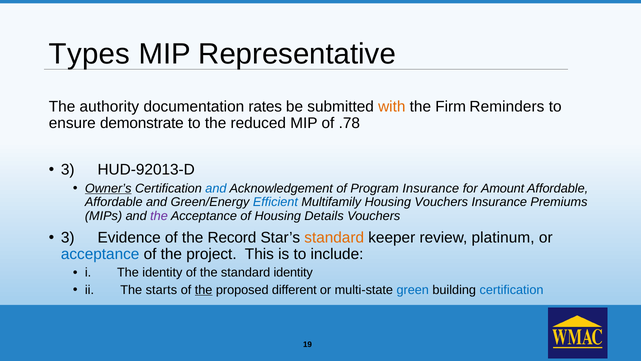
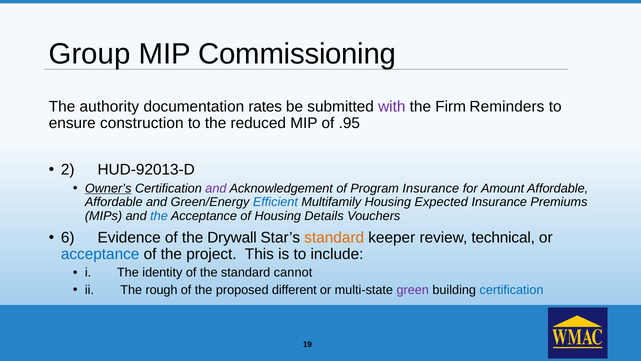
Types: Types -> Group
Representative: Representative -> Commissioning
with colour: orange -> purple
demonstrate: demonstrate -> construction
.78: .78 -> .95
3 at (68, 170): 3 -> 2
and at (216, 188) colour: blue -> purple
Housing Vouchers: Vouchers -> Expected
the at (159, 216) colour: purple -> blue
3 at (68, 237): 3 -> 6
Record: Record -> Drywall
platinum: platinum -> technical
standard identity: identity -> cannot
starts: starts -> rough
the at (204, 289) underline: present -> none
green colour: blue -> purple
